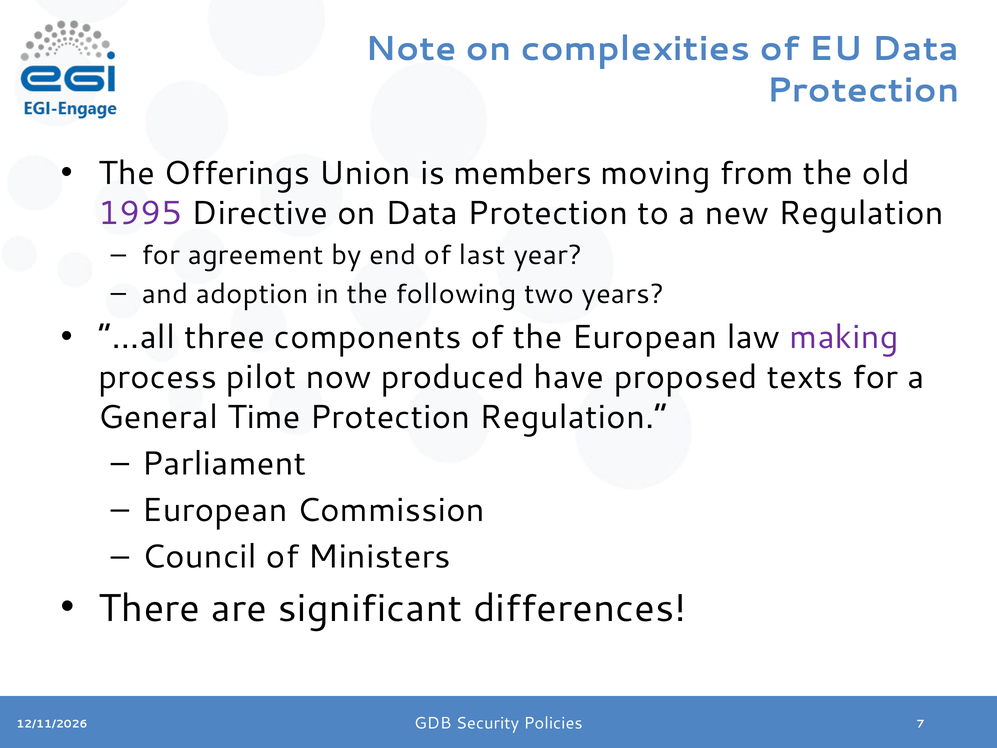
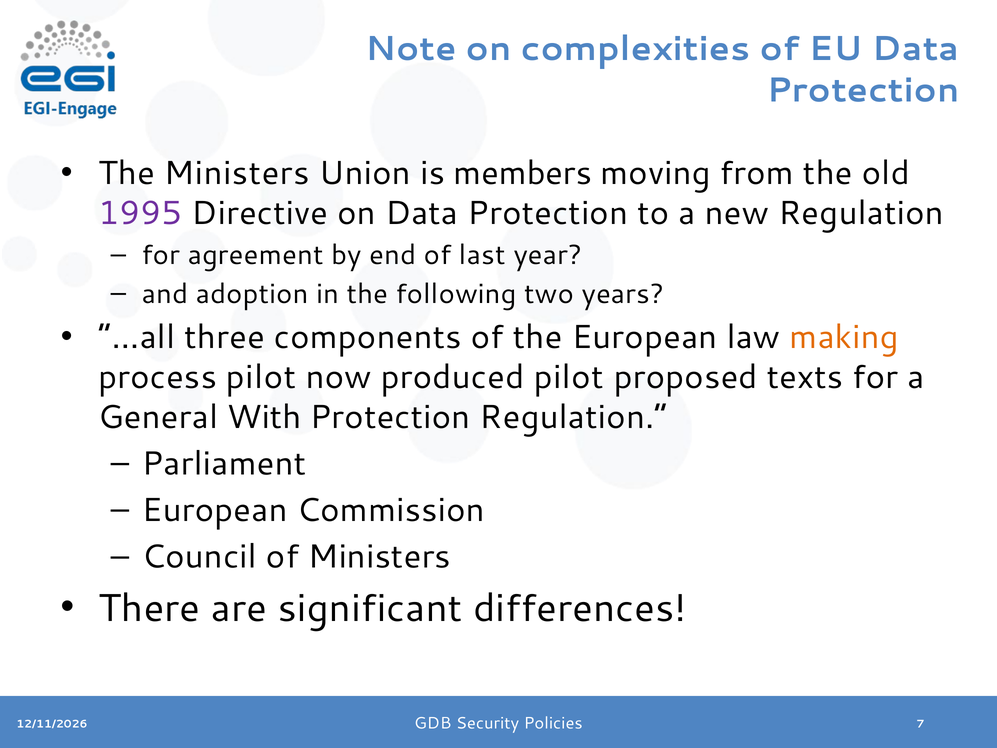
The Offerings: Offerings -> Ministers
making colour: purple -> orange
produced have: have -> pilot
Time: Time -> With
